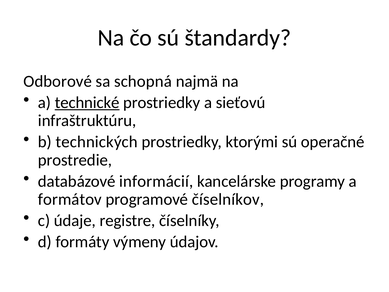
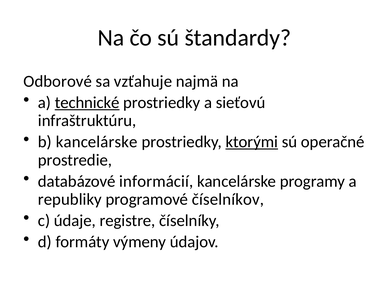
schopná: schopná -> vzťahuje
b technických: technických -> kancelárske
ktorými underline: none -> present
formátov: formátov -> republiky
